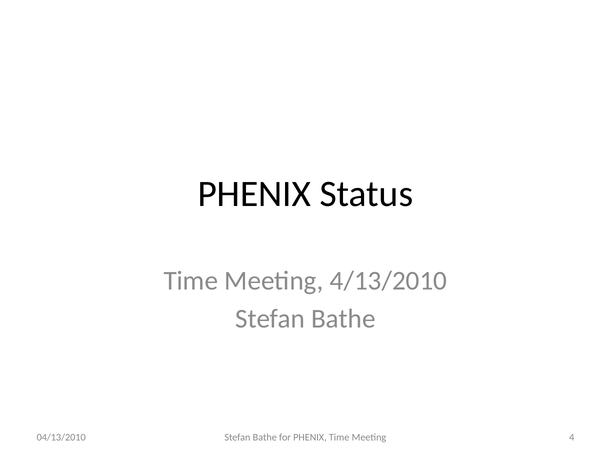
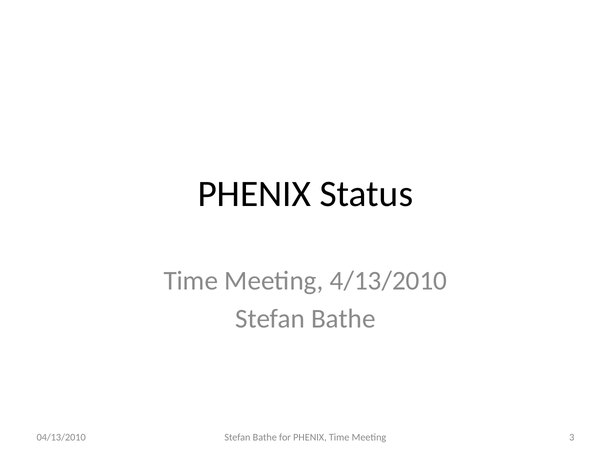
4: 4 -> 3
